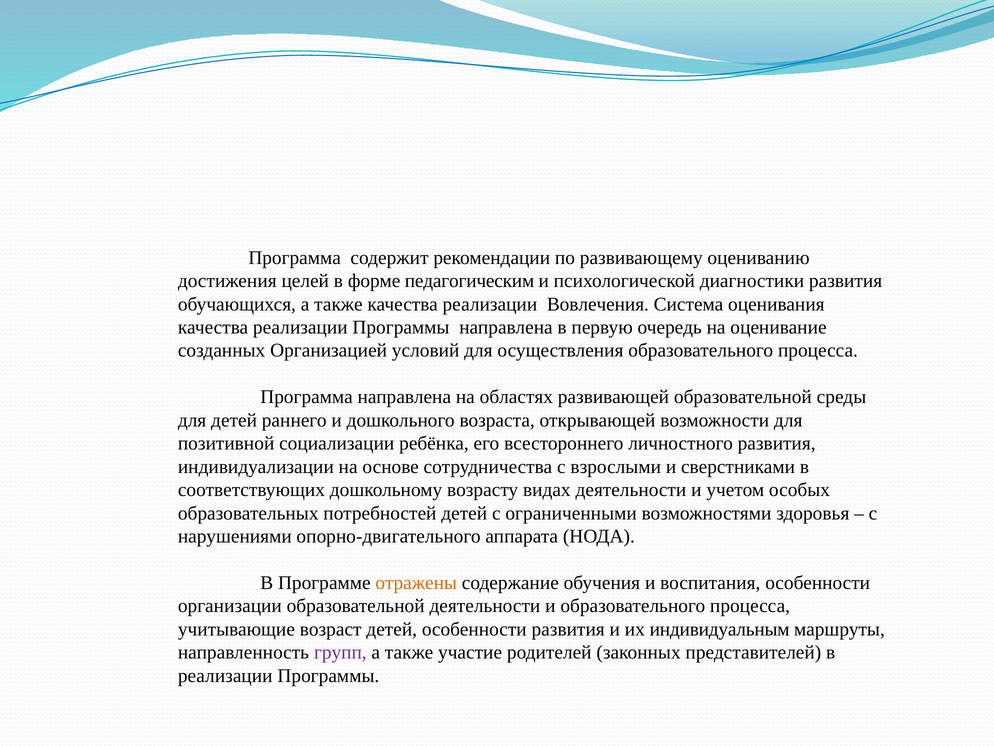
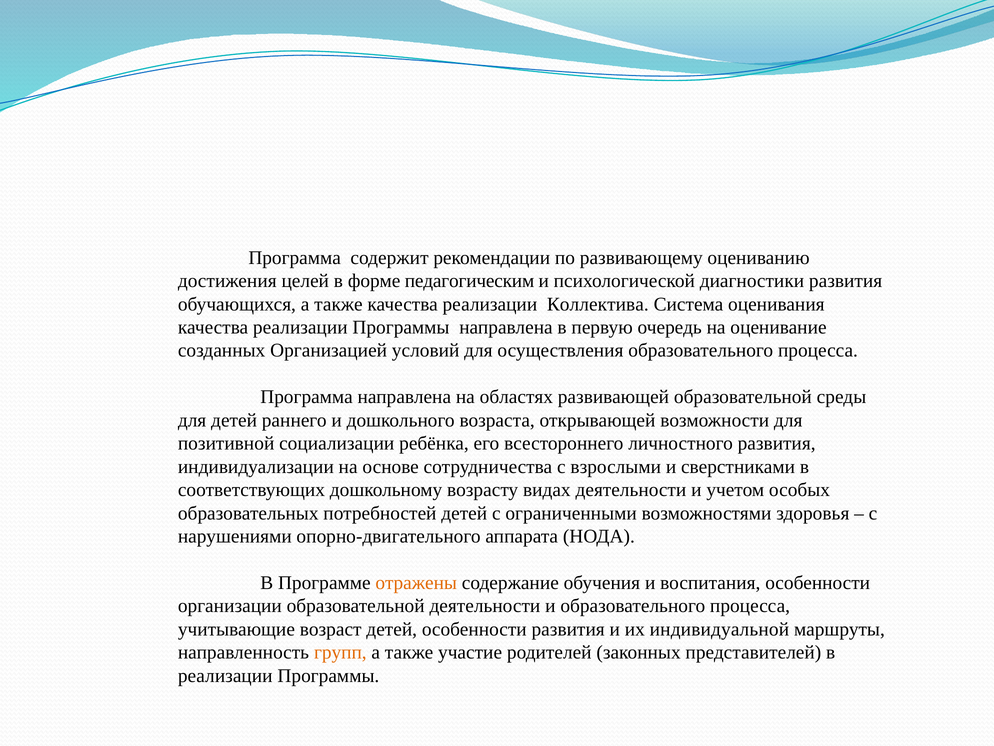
Вовлечения: Вовлечения -> Коллектива
индивидуальным: индивидуальным -> индивидуальной
групп colour: purple -> orange
